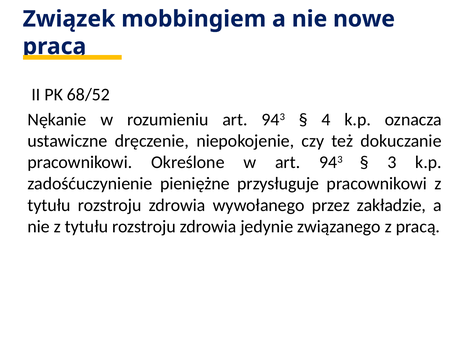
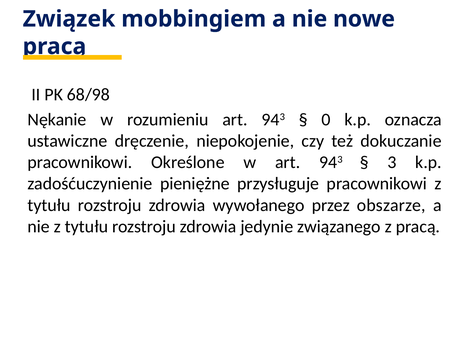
68/52: 68/52 -> 68/98
4: 4 -> 0
zakładzie: zakładzie -> obszarze
